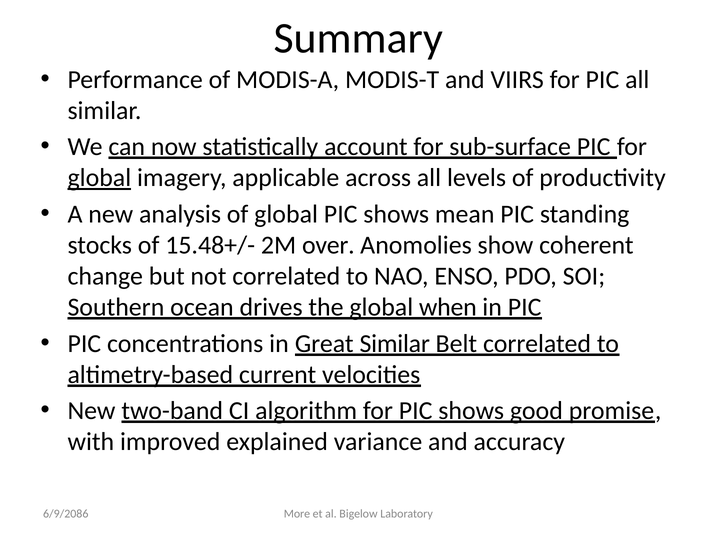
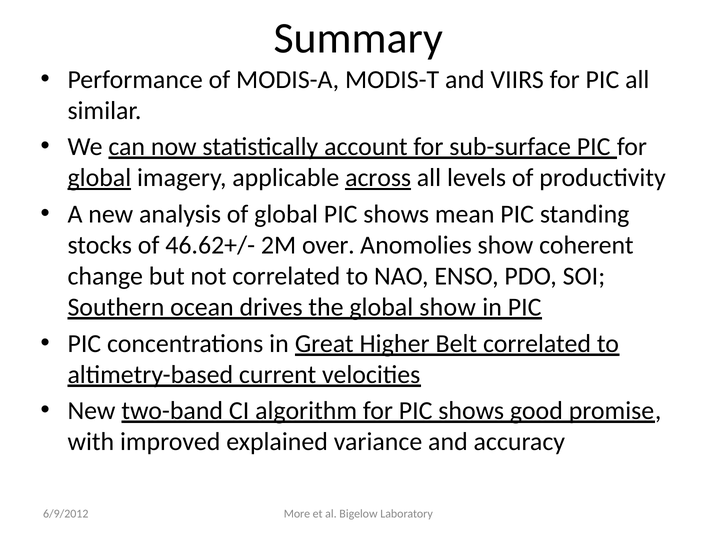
across underline: none -> present
15.48+/-: 15.48+/- -> 46.62+/-
global when: when -> show
Great Similar: Similar -> Higher
6/9/2086: 6/9/2086 -> 6/9/2012
